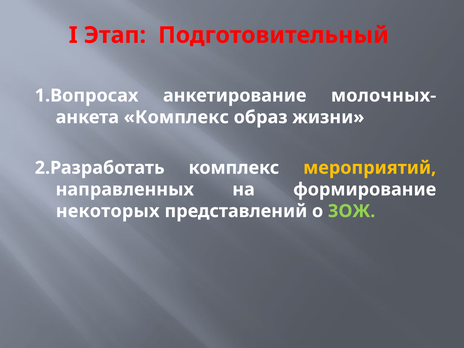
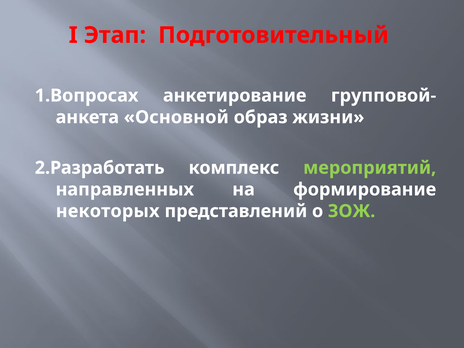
молочных-: молочных- -> групповой-
анкета Комплекс: Комплекс -> Основной
мероприятий colour: yellow -> light green
